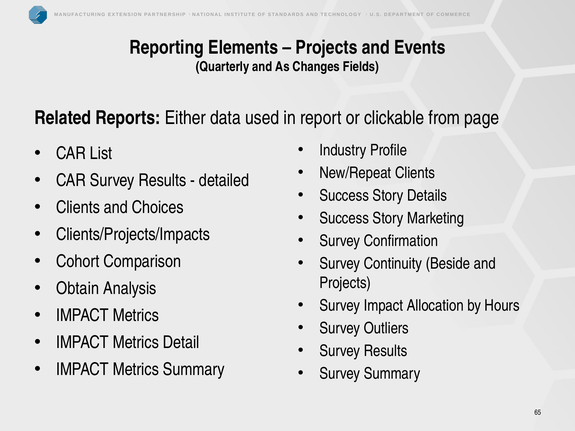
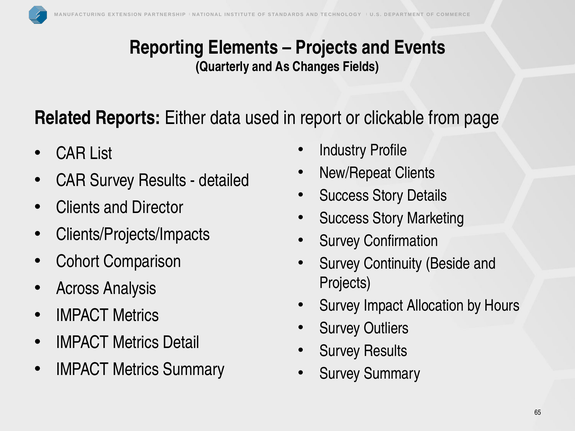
Choices: Choices -> Director
Obtain: Obtain -> Across
